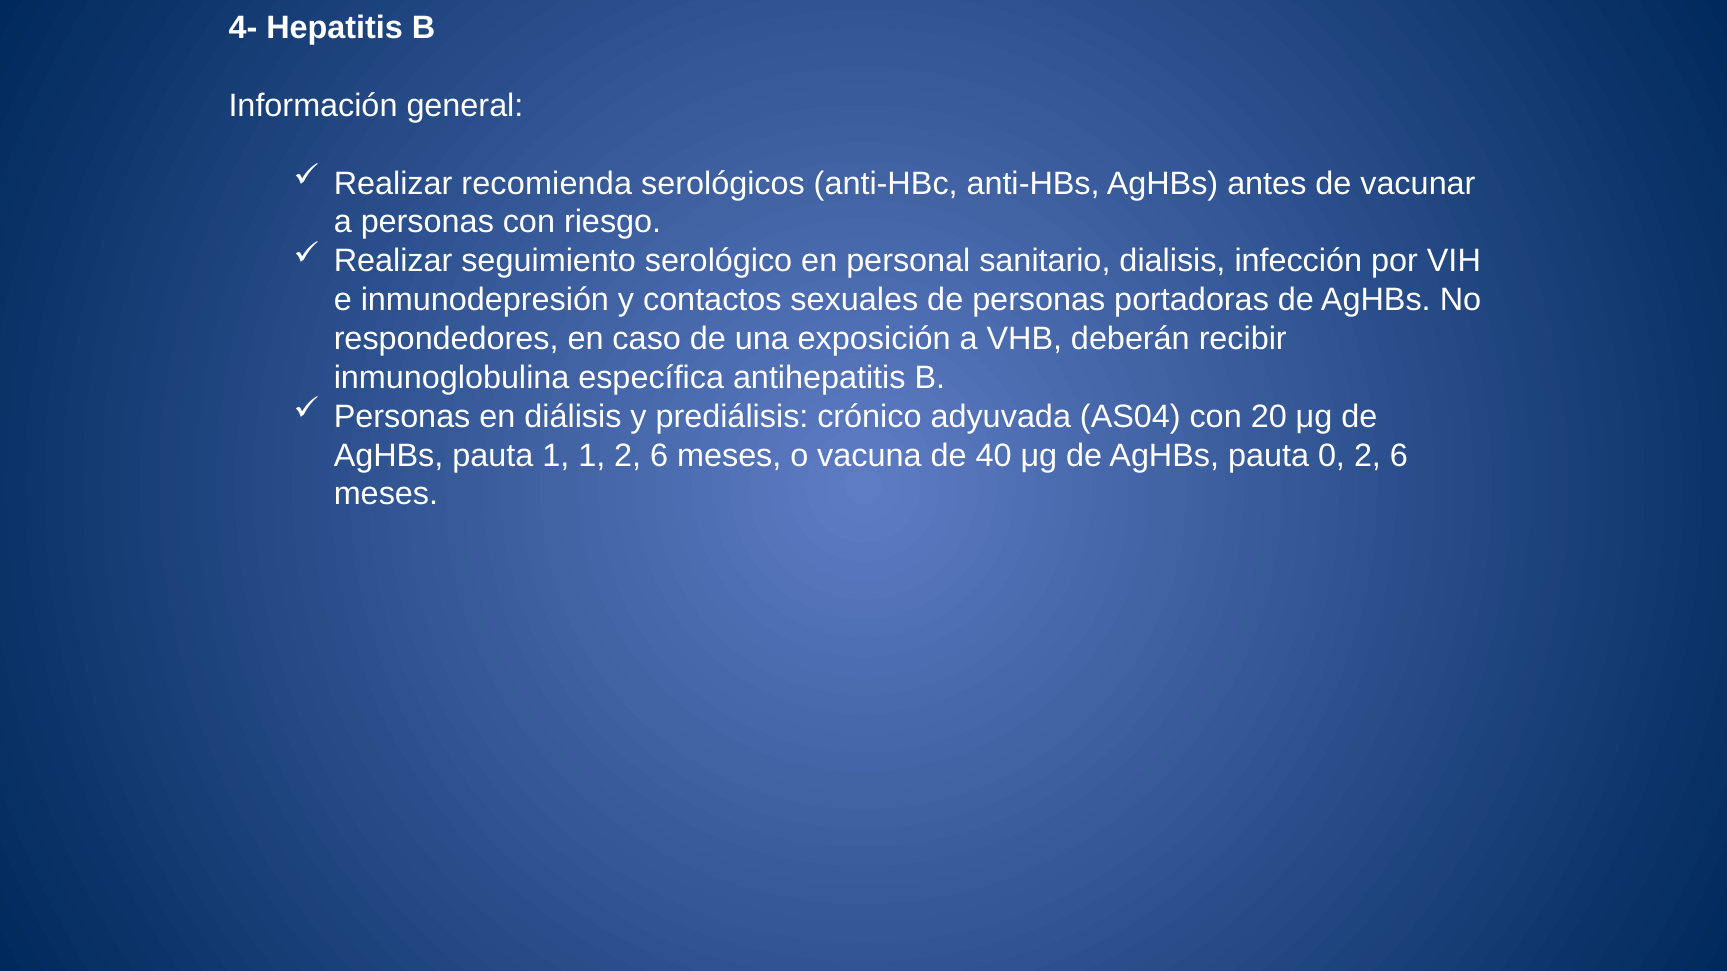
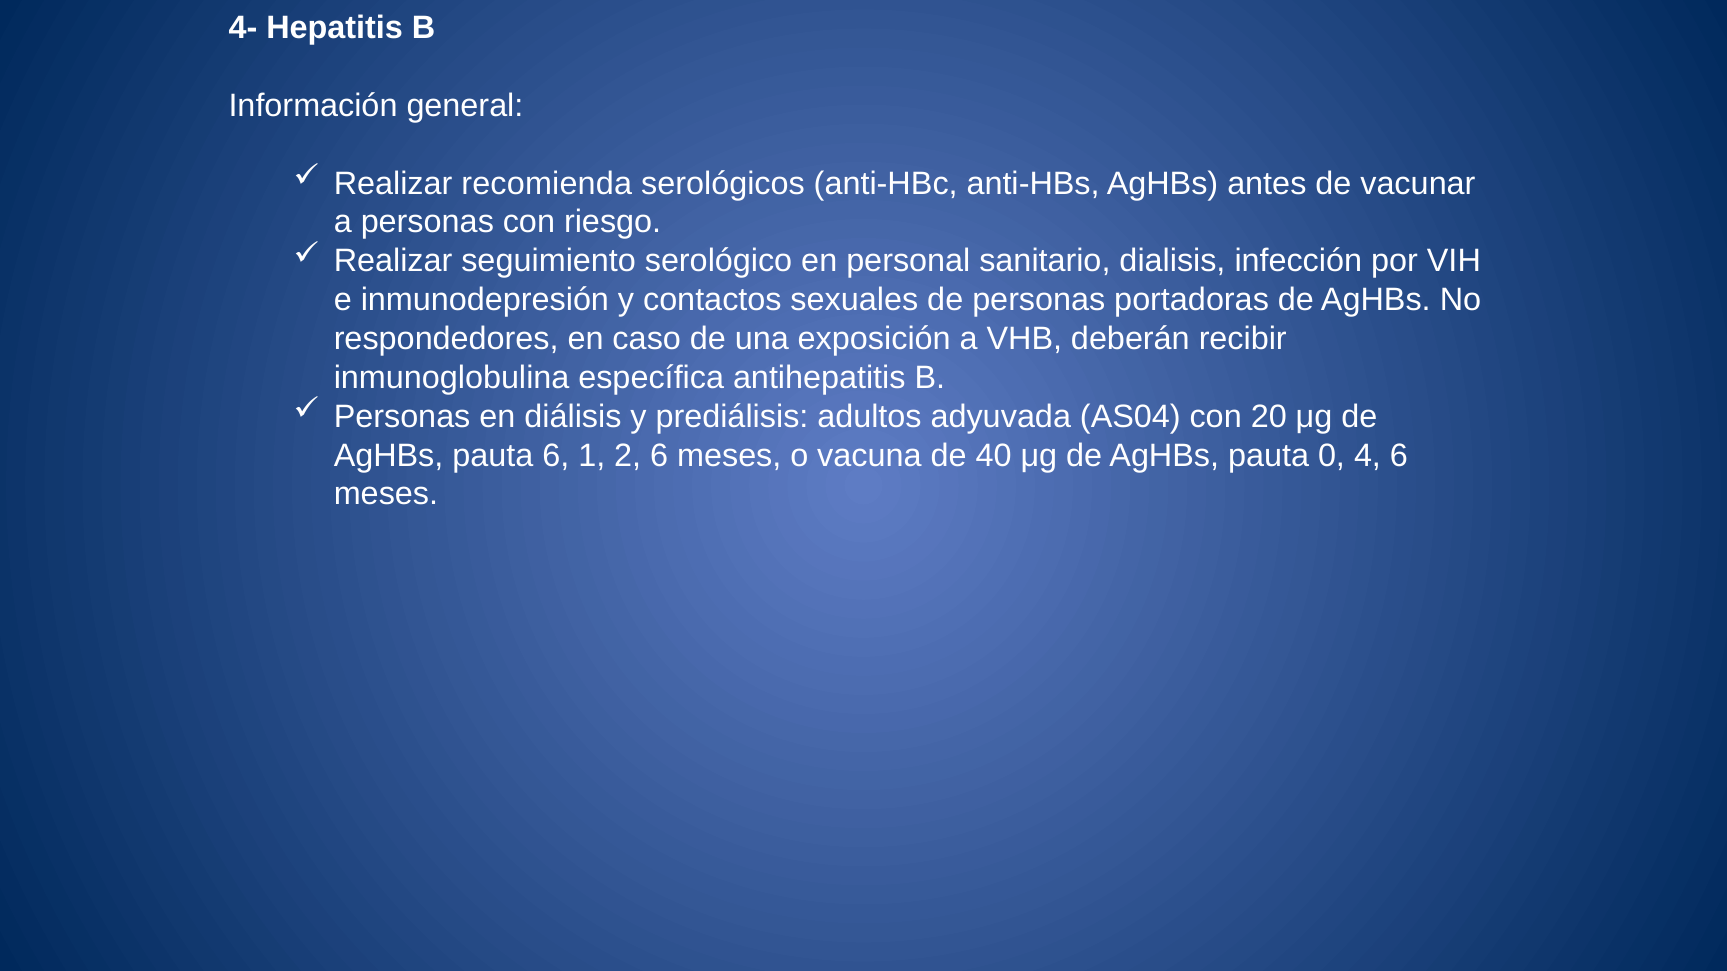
crónico: crónico -> adultos
pauta 1: 1 -> 6
0 2: 2 -> 4
